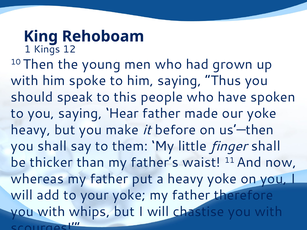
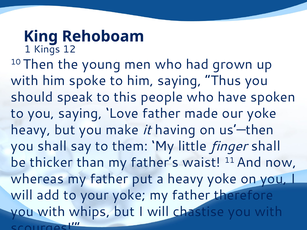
Hear: Hear -> Love
before: before -> having
